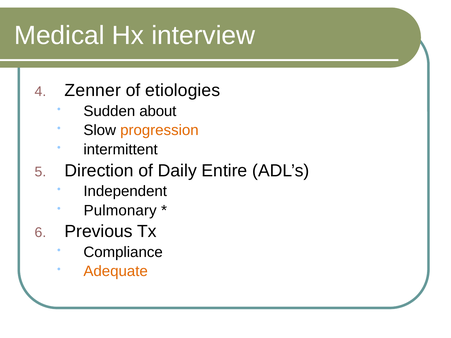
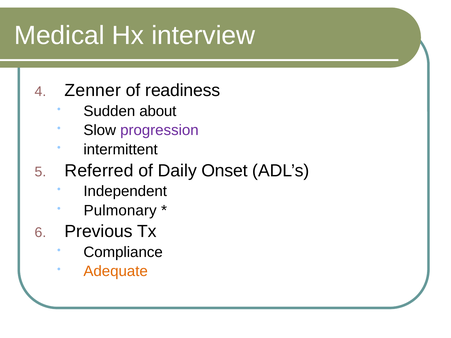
etiologies: etiologies -> readiness
progression colour: orange -> purple
Direction: Direction -> Referred
Entire: Entire -> Onset
